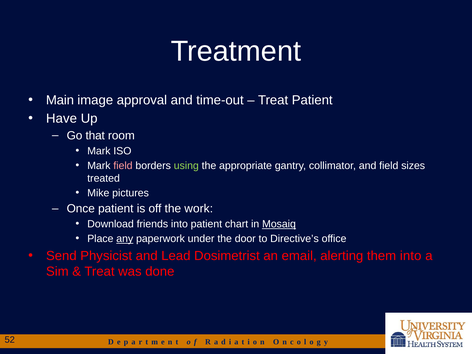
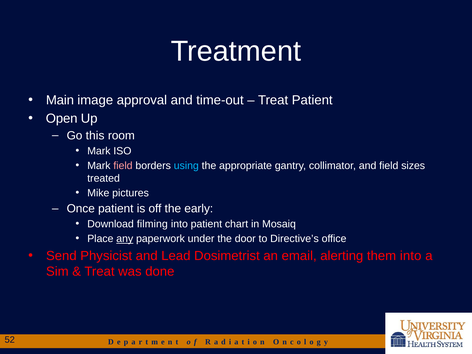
Have: Have -> Open
that: that -> this
using colour: light green -> light blue
work: work -> early
friends: friends -> filming
Mosaiq underline: present -> none
